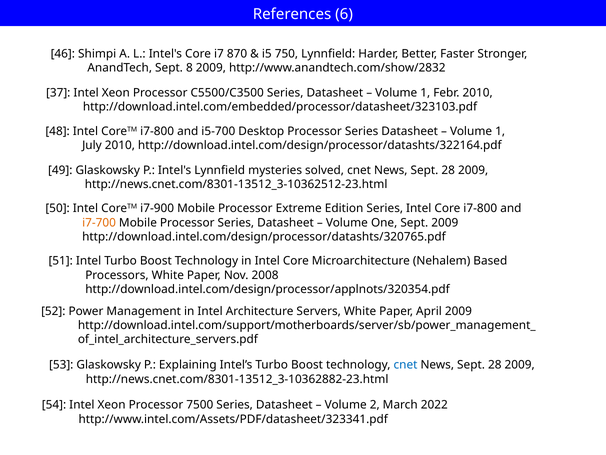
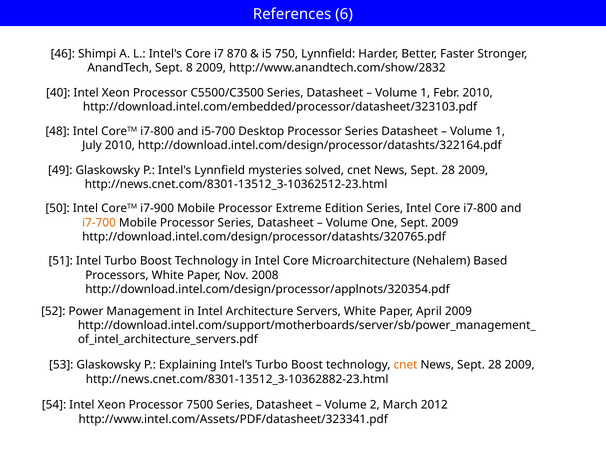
37: 37 -> 40
cnet at (405, 365) colour: blue -> orange
2022: 2022 -> 2012
